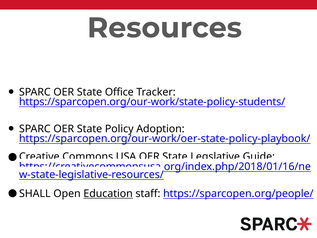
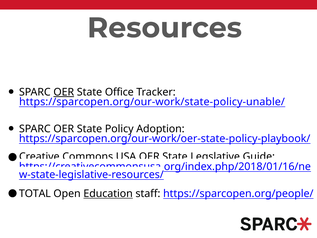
OER at (64, 92) underline: none -> present
https://sparcopen.org/our-work/state-policy-students/: https://sparcopen.org/our-work/state-policy-students/ -> https://sparcopen.org/our-work/state-policy-unable/
SHALL: SHALL -> TOTAL
